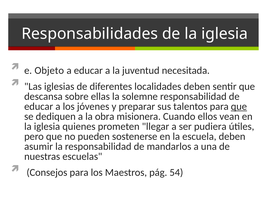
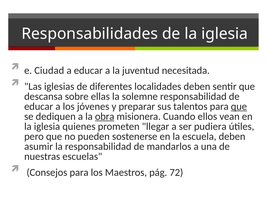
Objeto: Objeto -> Ciudad
obra underline: none -> present
54: 54 -> 72
